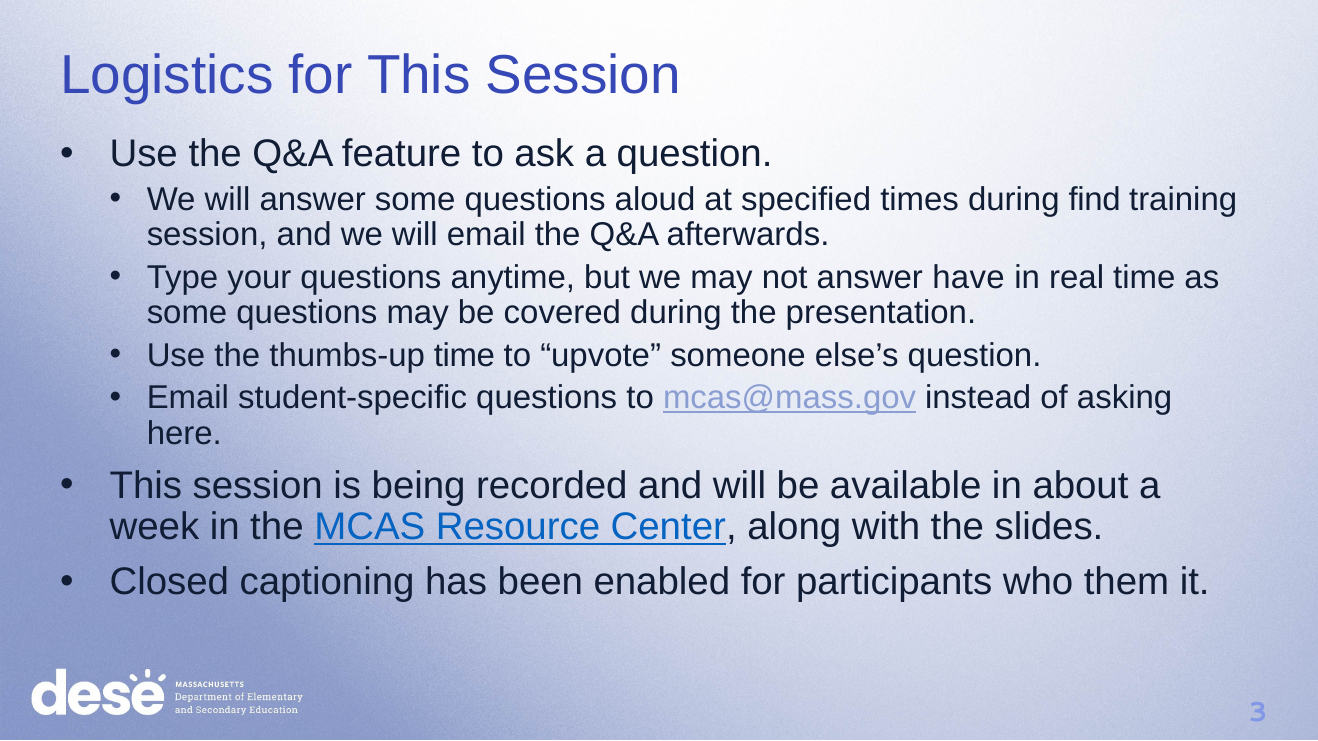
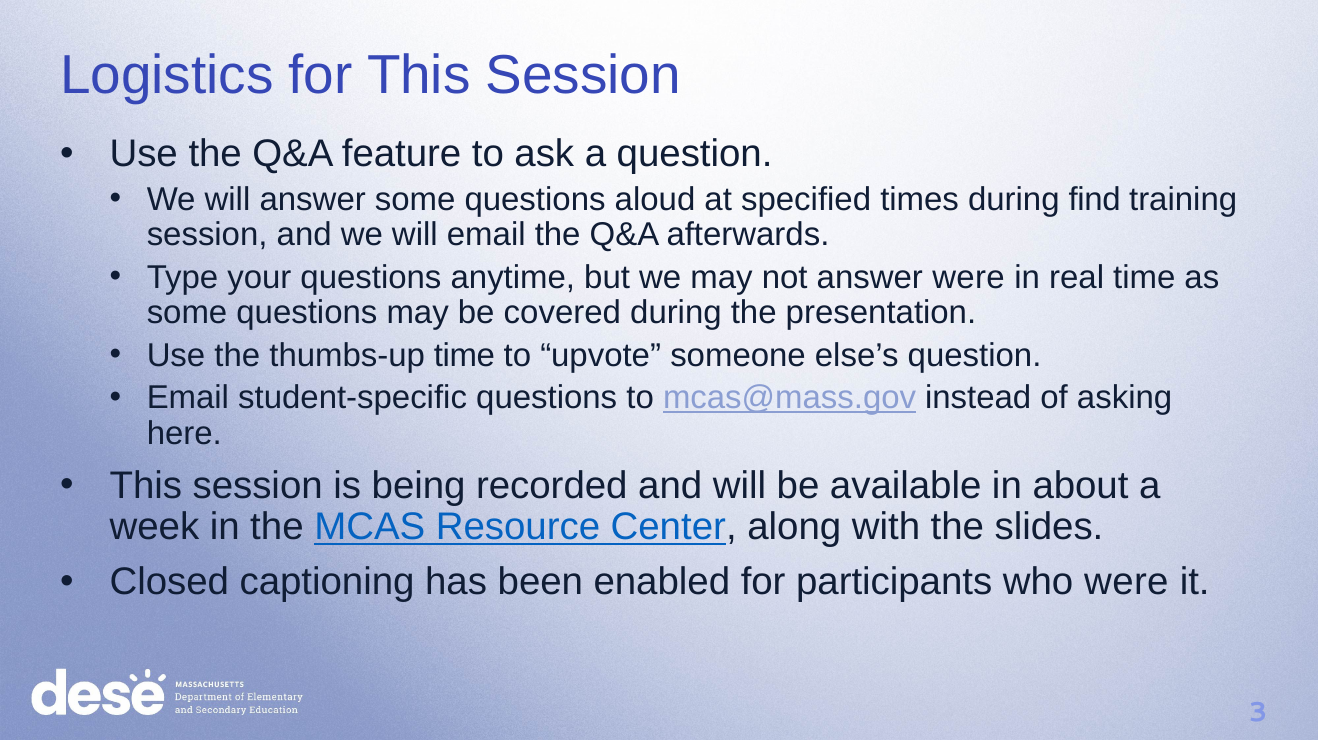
answer have: have -> were
who them: them -> were
